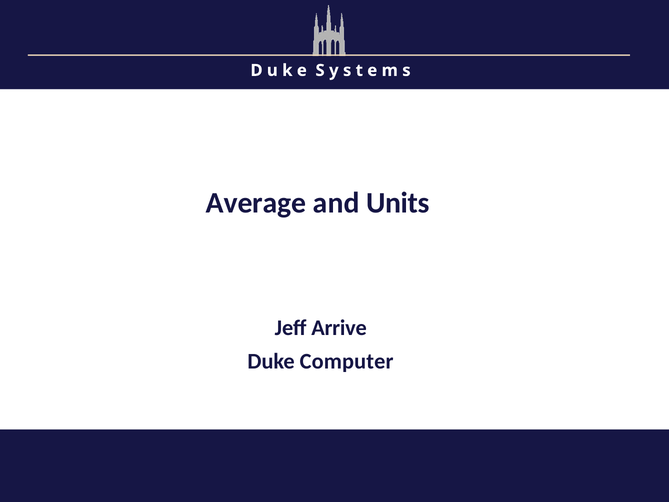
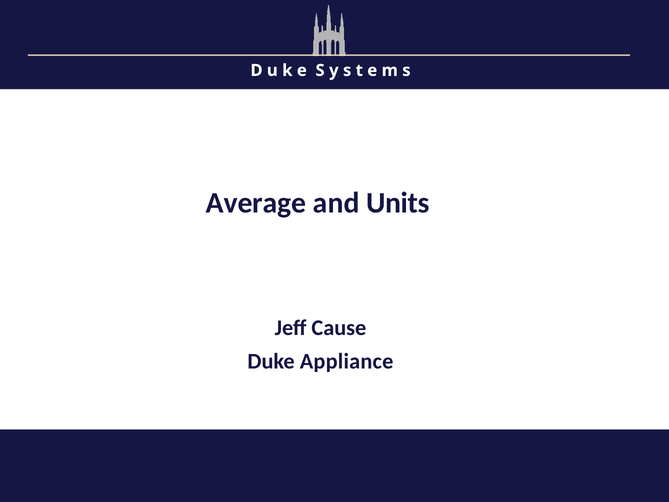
Arrive: Arrive -> Cause
Computer: Computer -> Appliance
